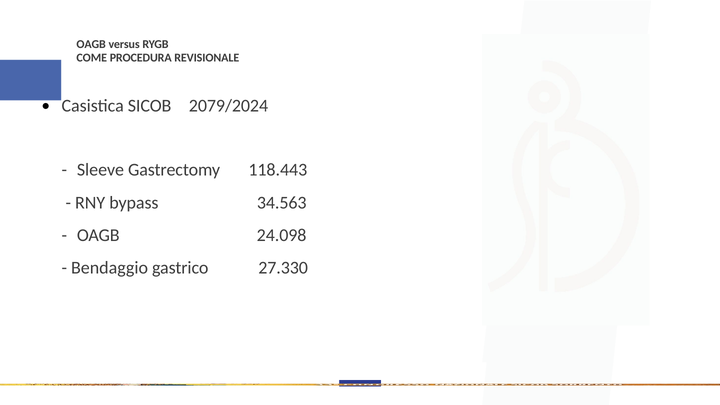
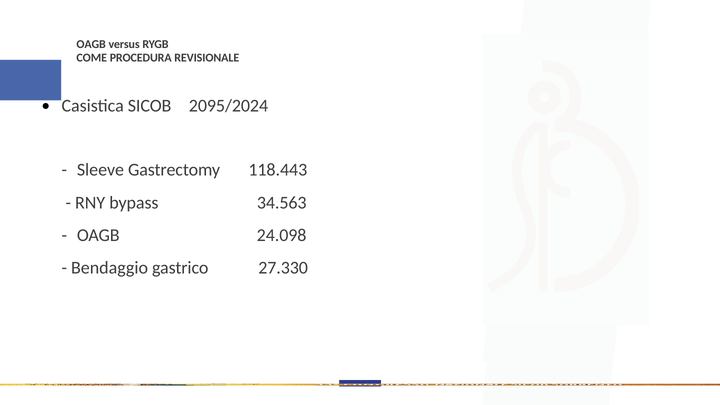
2079/2024: 2079/2024 -> 2095/2024
